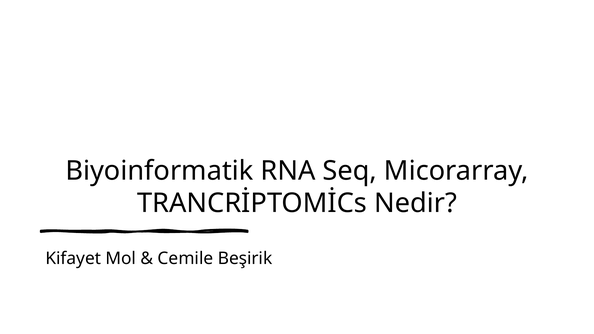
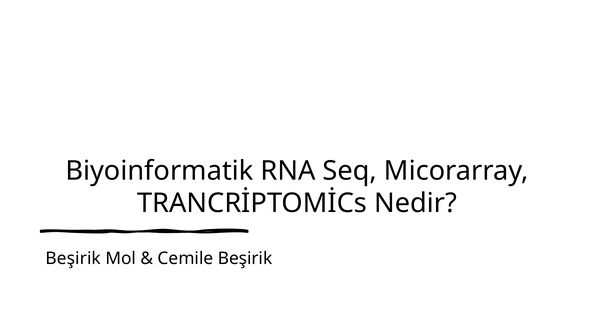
Kifayet at (73, 259): Kifayet -> Beşirik
